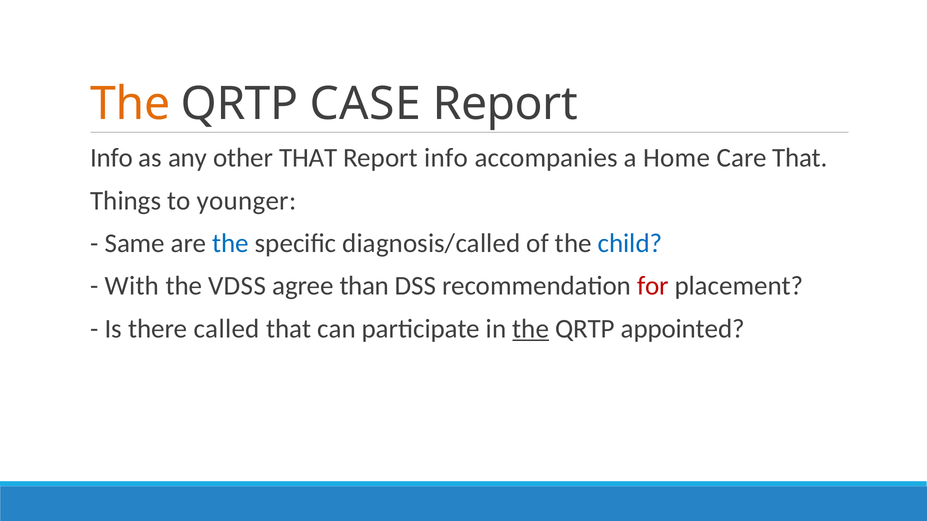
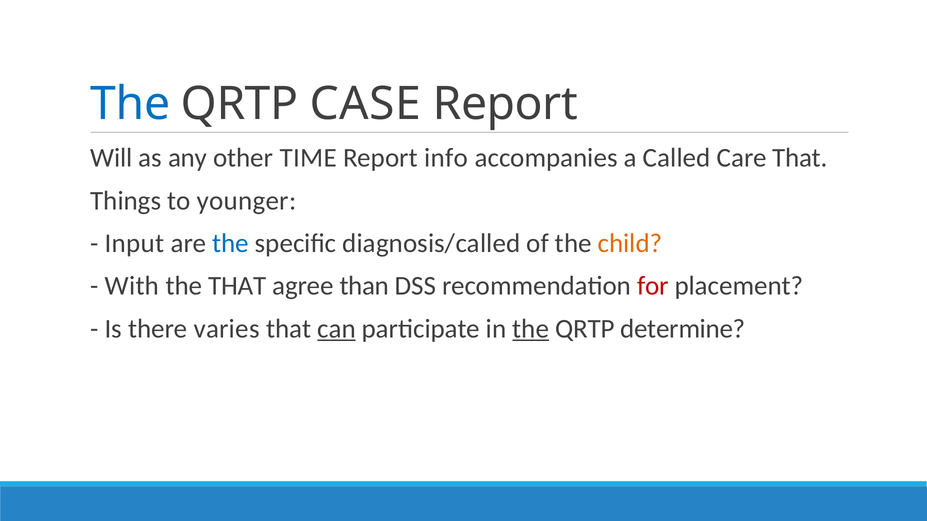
The at (130, 104) colour: orange -> blue
Info at (112, 158): Info -> Will
other THAT: THAT -> TIME
Home: Home -> Called
Same: Same -> Input
child colour: blue -> orange
the VDSS: VDSS -> THAT
called: called -> varies
can underline: none -> present
appointed: appointed -> determine
